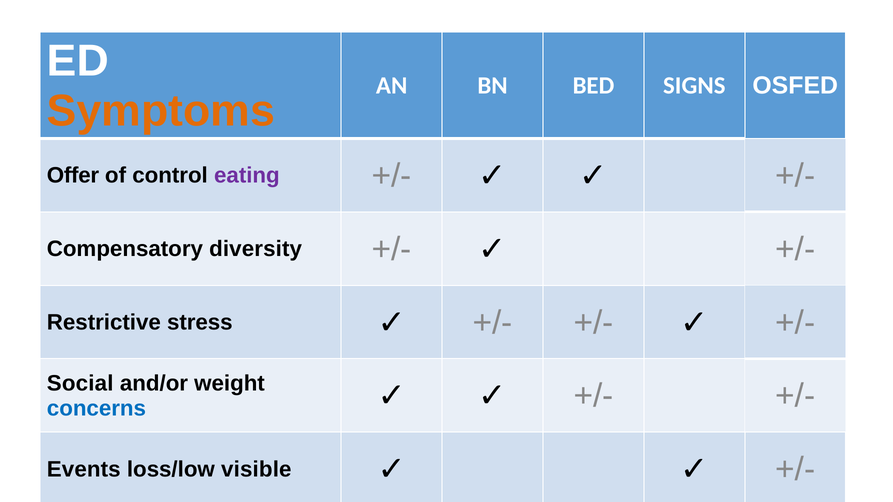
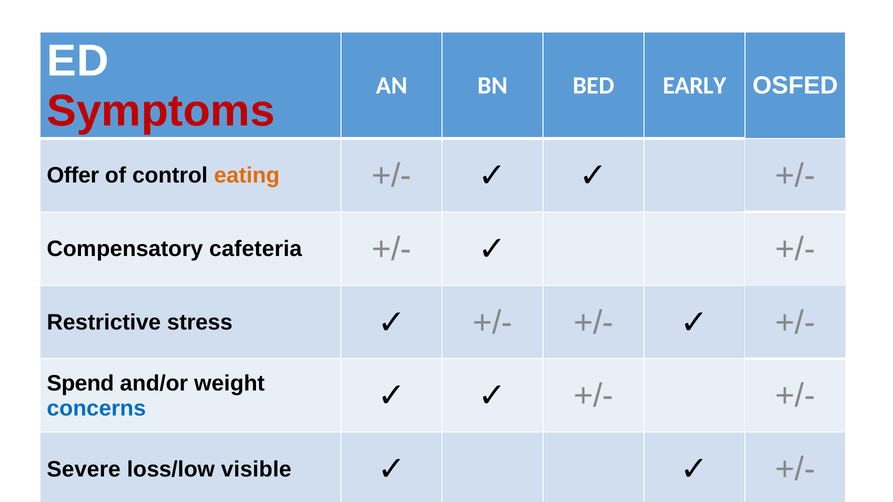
SIGNS: SIGNS -> EARLY
Symptoms colour: orange -> red
eating colour: purple -> orange
diversity: diversity -> cafeteria
Social: Social -> Spend
Events: Events -> Severe
